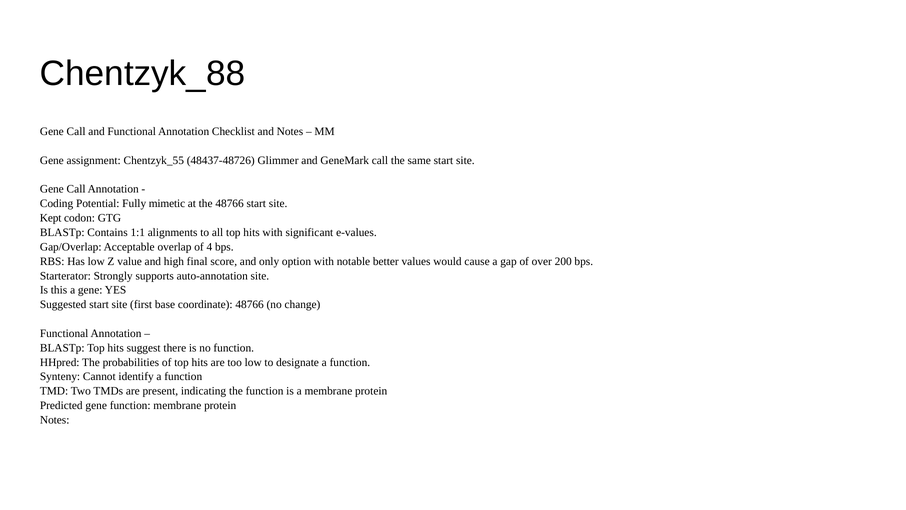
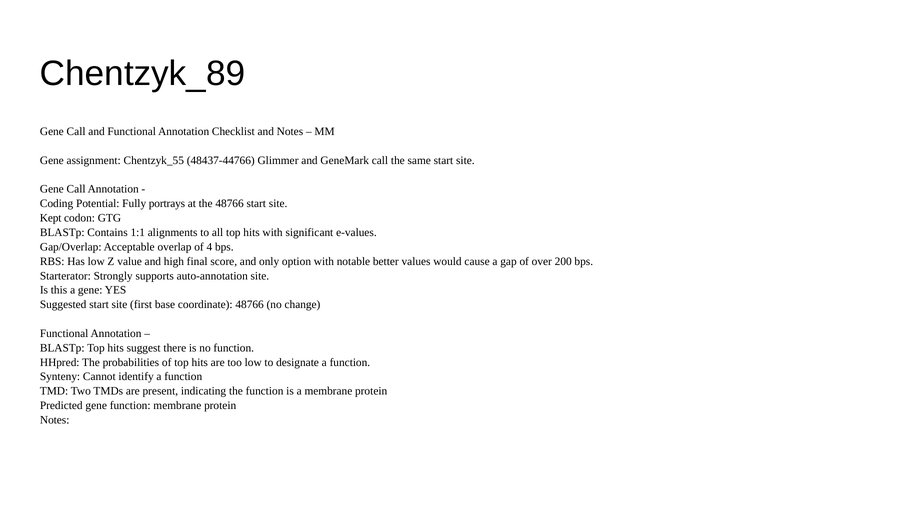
Chentzyk_88: Chentzyk_88 -> Chentzyk_89
48437-48726: 48437-48726 -> 48437-44766
mimetic: mimetic -> portrays
